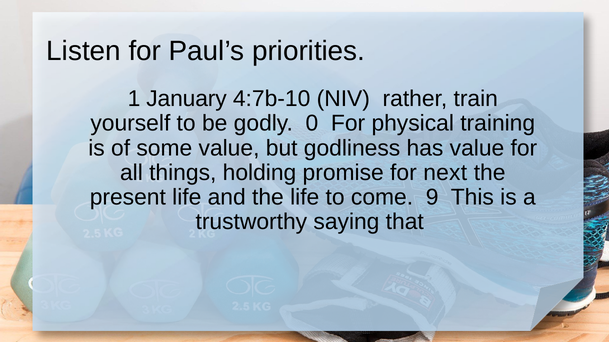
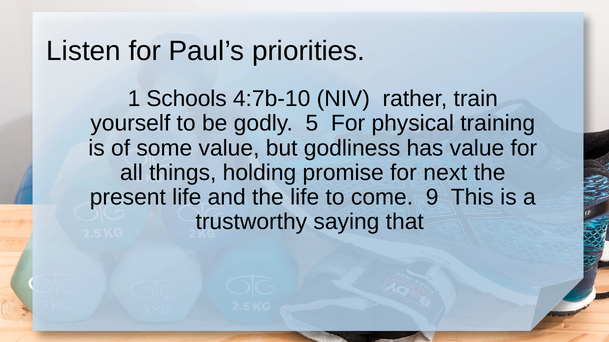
January: January -> Schools
0: 0 -> 5
